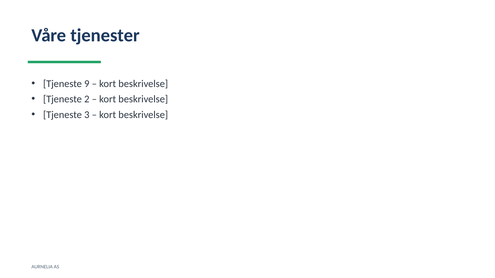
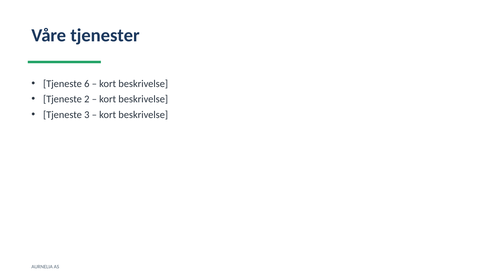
9: 9 -> 6
